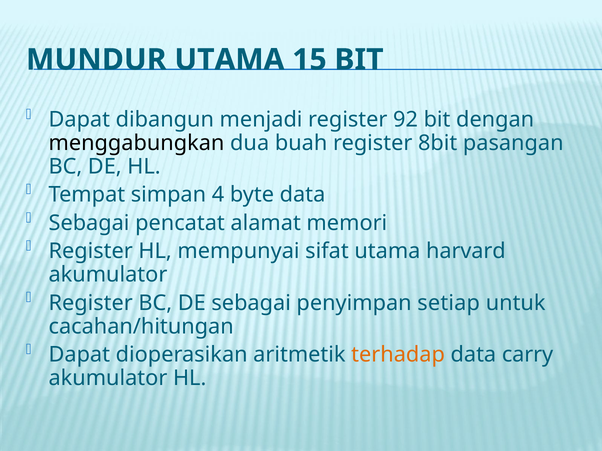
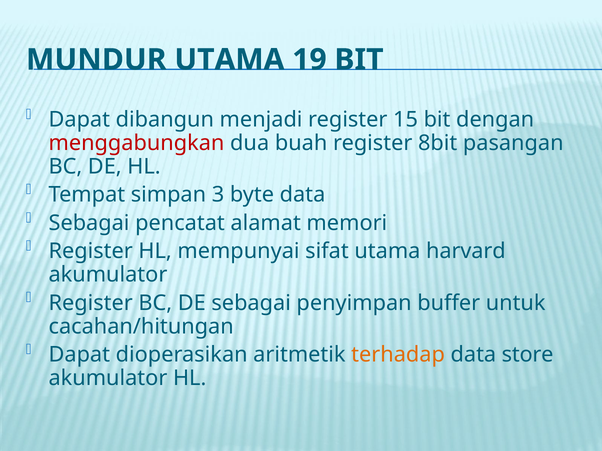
15: 15 -> 19
92: 92 -> 15
menggabungkan colour: black -> red
4: 4 -> 3
setiap: setiap -> buffer
carry: carry -> store
